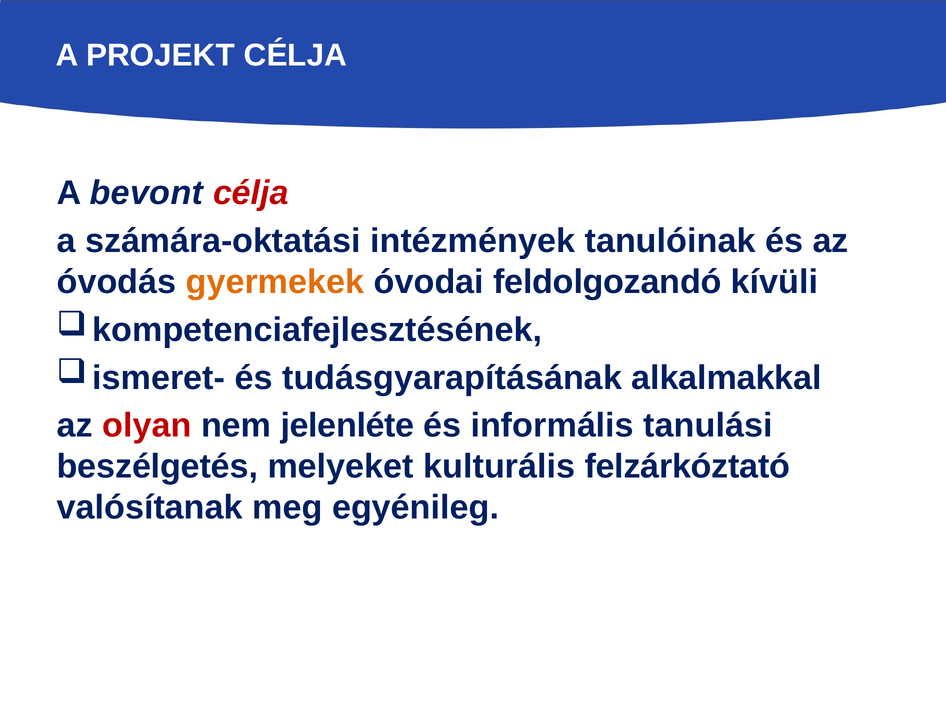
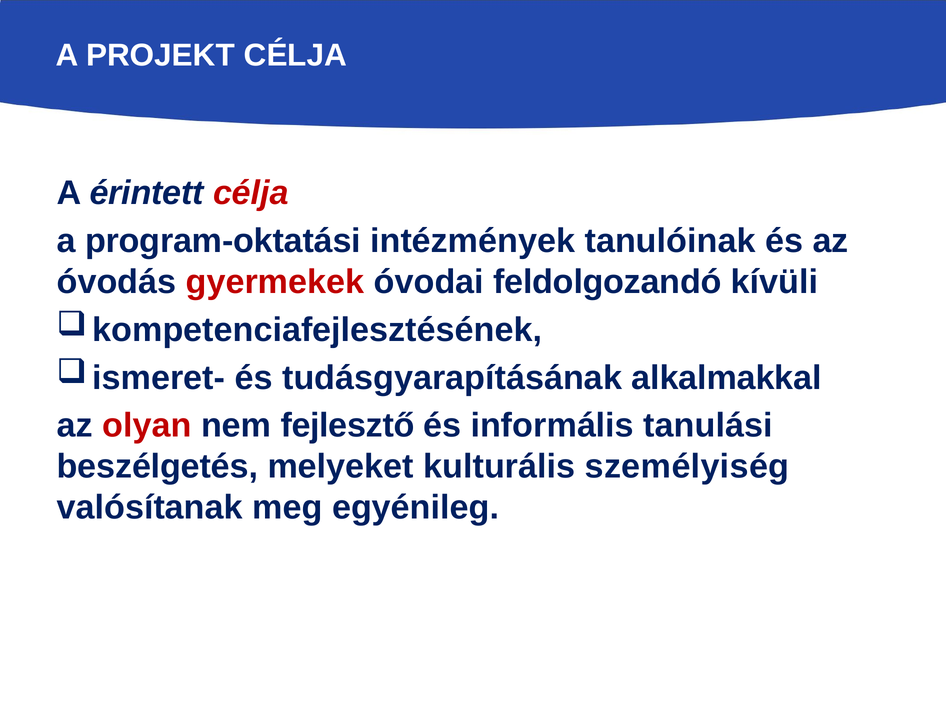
bevont: bevont -> érintett
számára-oktatási: számára-oktatási -> program-oktatási
gyermekek colour: orange -> red
jelenléte: jelenléte -> fejlesztő
felzárkóztató: felzárkóztató -> személyiség
